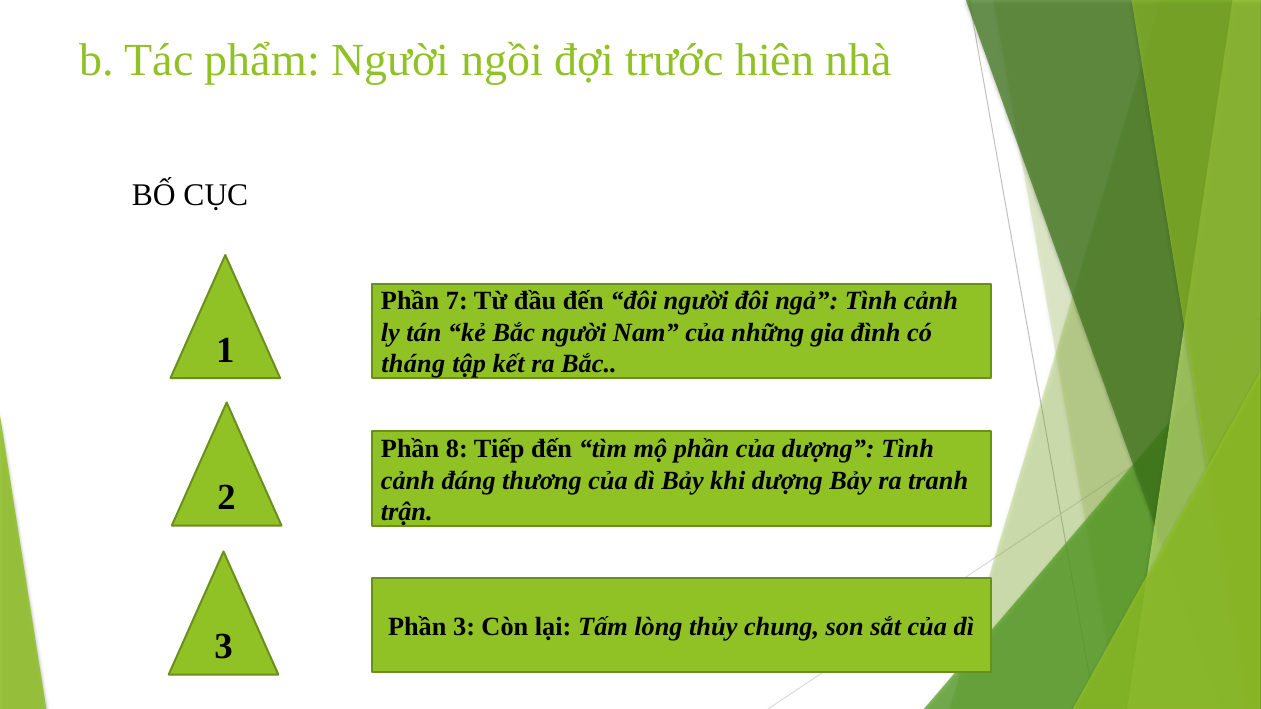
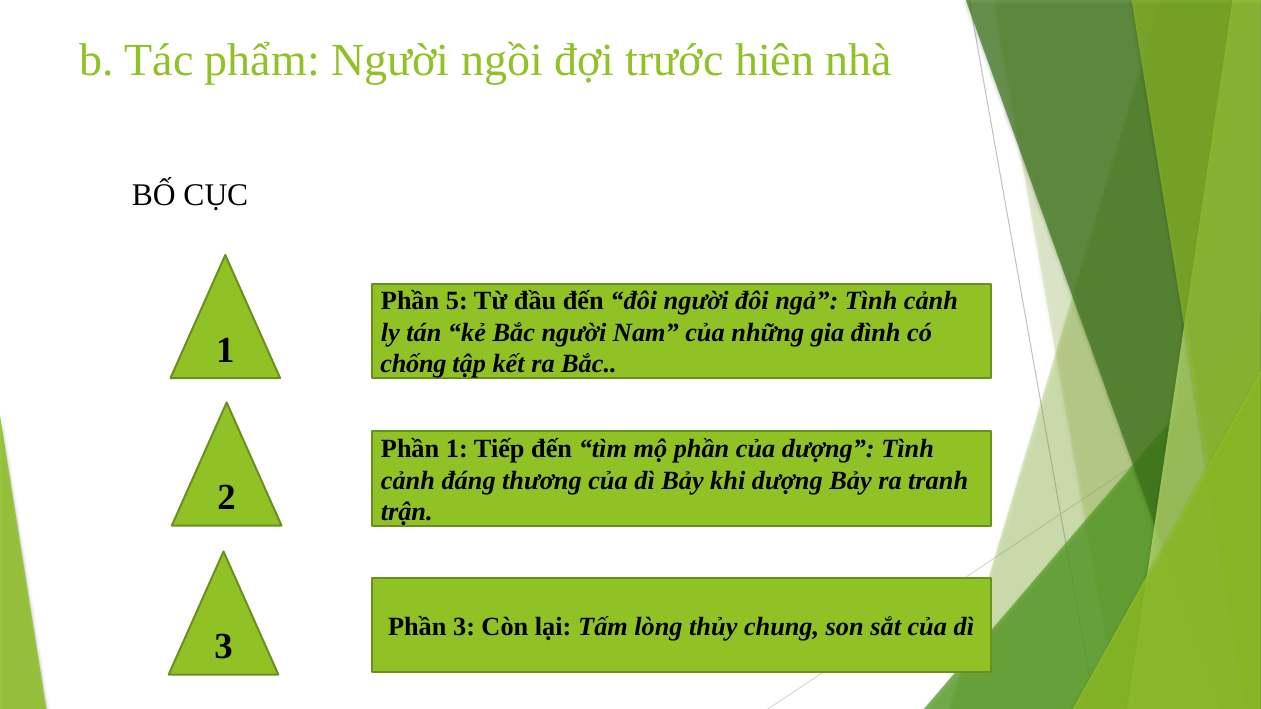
7: 7 -> 5
tháng: tháng -> chống
Phần 8: 8 -> 1
